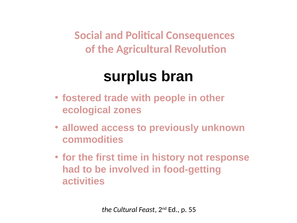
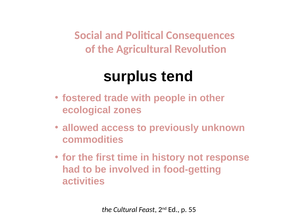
bran: bran -> tend
